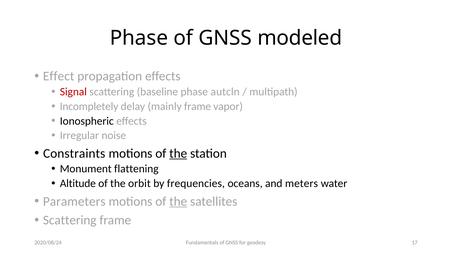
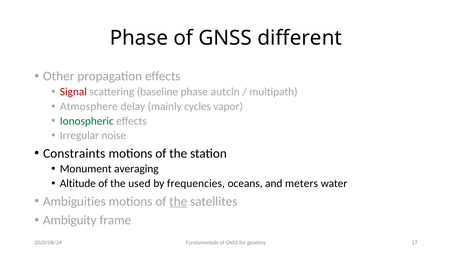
modeled: modeled -> different
Effect: Effect -> Other
Incompletely: Incompletely -> Atmosphere
mainly frame: frame -> cycles
Ionospheric colour: black -> green
the at (178, 154) underline: present -> none
flattening: flattening -> averaging
orbit: orbit -> used
Parameters: Parameters -> Ambiguities
Scattering at (70, 220): Scattering -> Ambiguity
